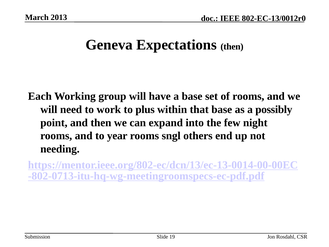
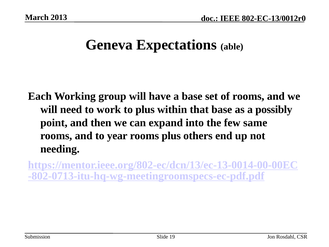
Expectations then: then -> able
night: night -> same
rooms sngl: sngl -> plus
